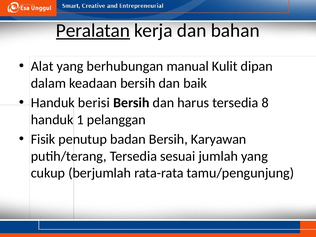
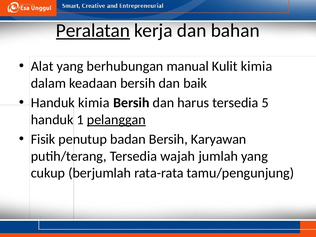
Kulit dipan: dipan -> kimia
Handuk berisi: berisi -> kimia
8: 8 -> 5
pelanggan underline: none -> present
sesuai: sesuai -> wajah
